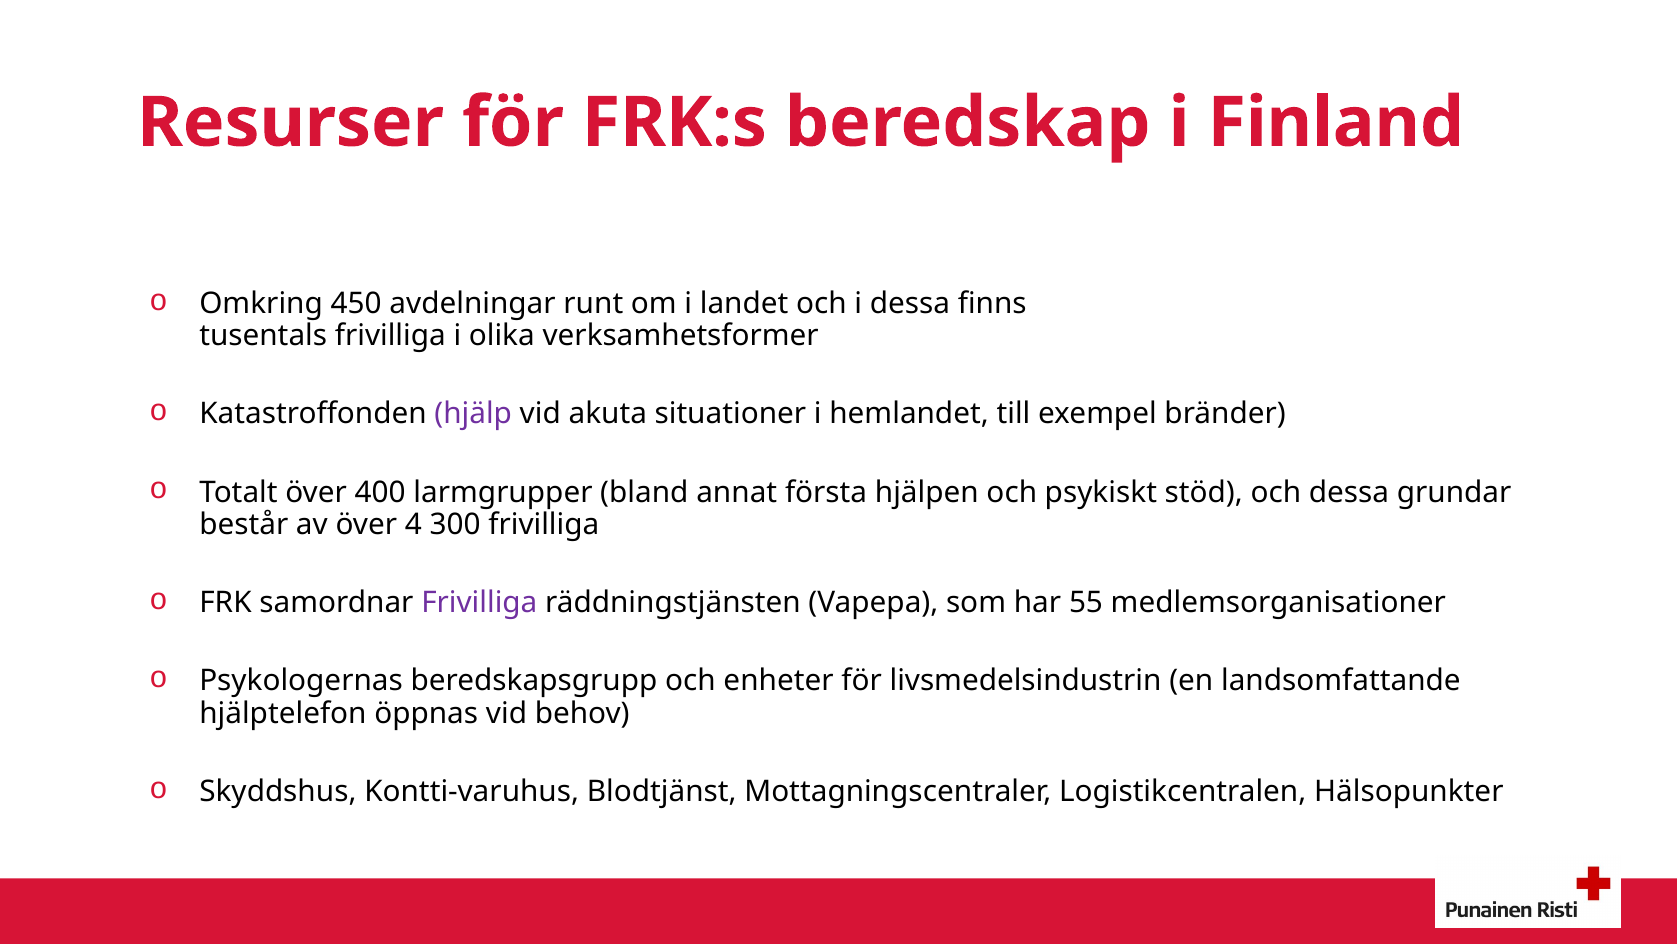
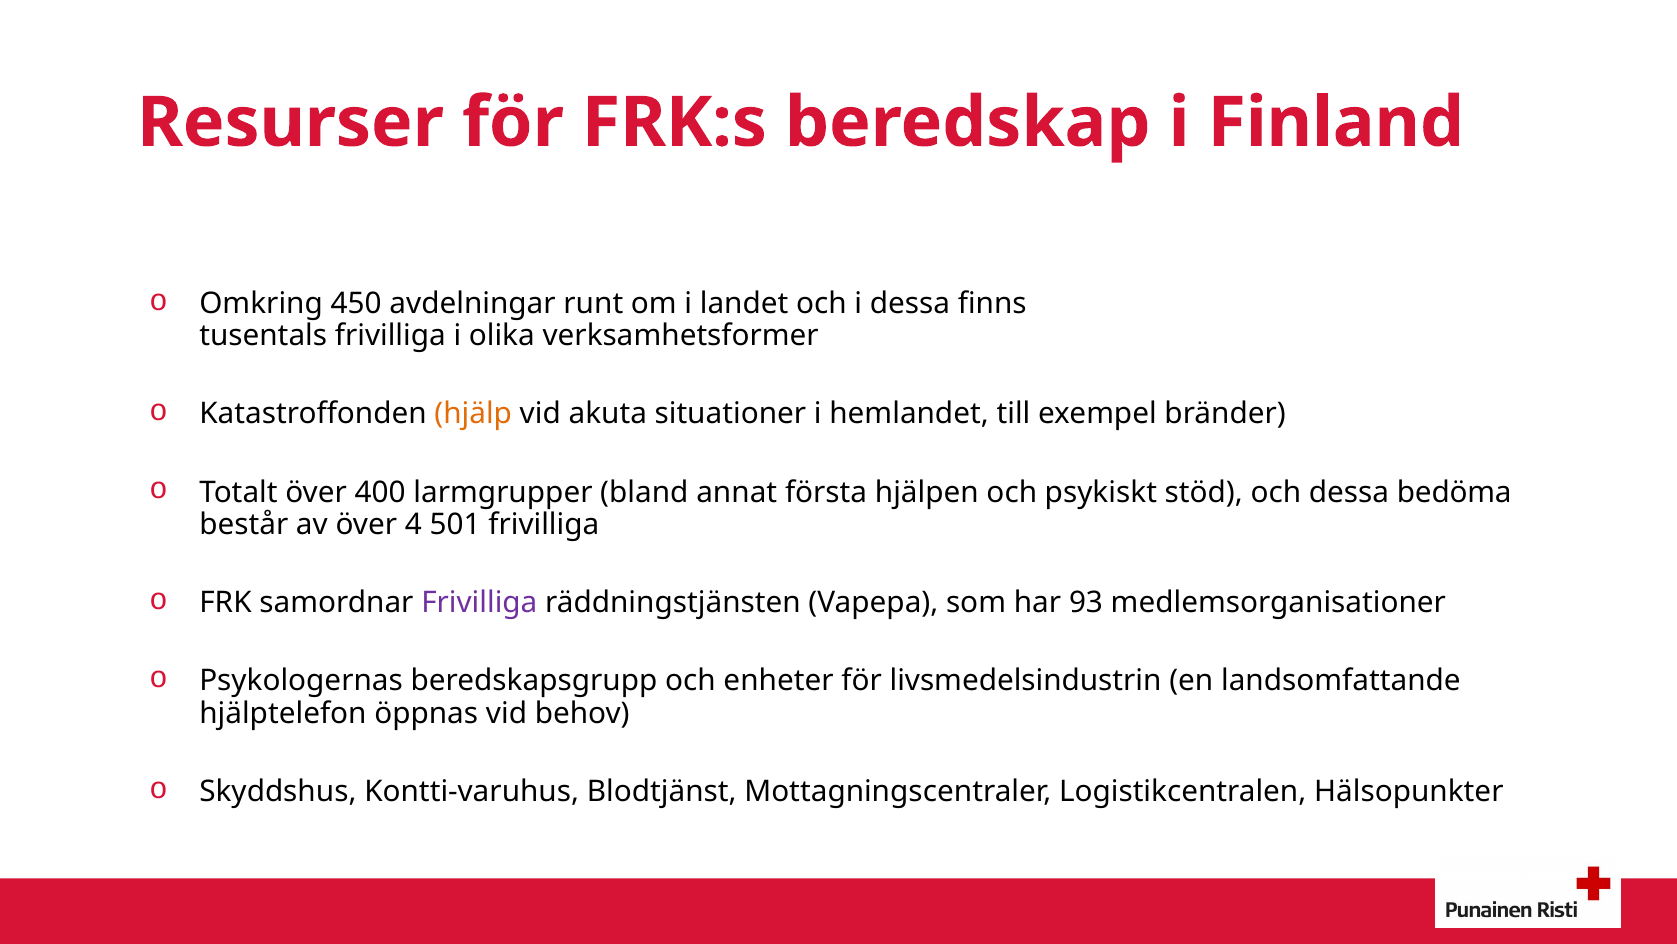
hjälp colour: purple -> orange
grundar: grundar -> bedöma
300: 300 -> 501
55: 55 -> 93
